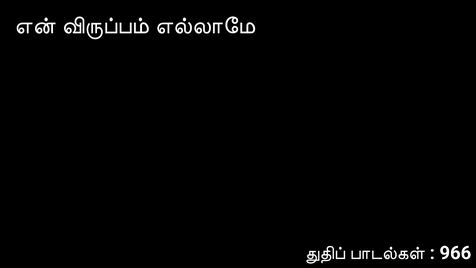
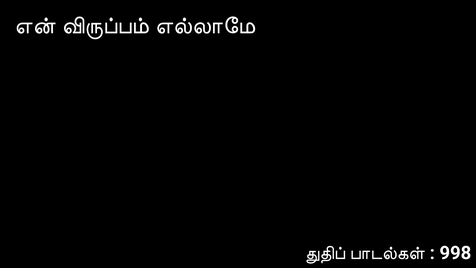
966: 966 -> 998
